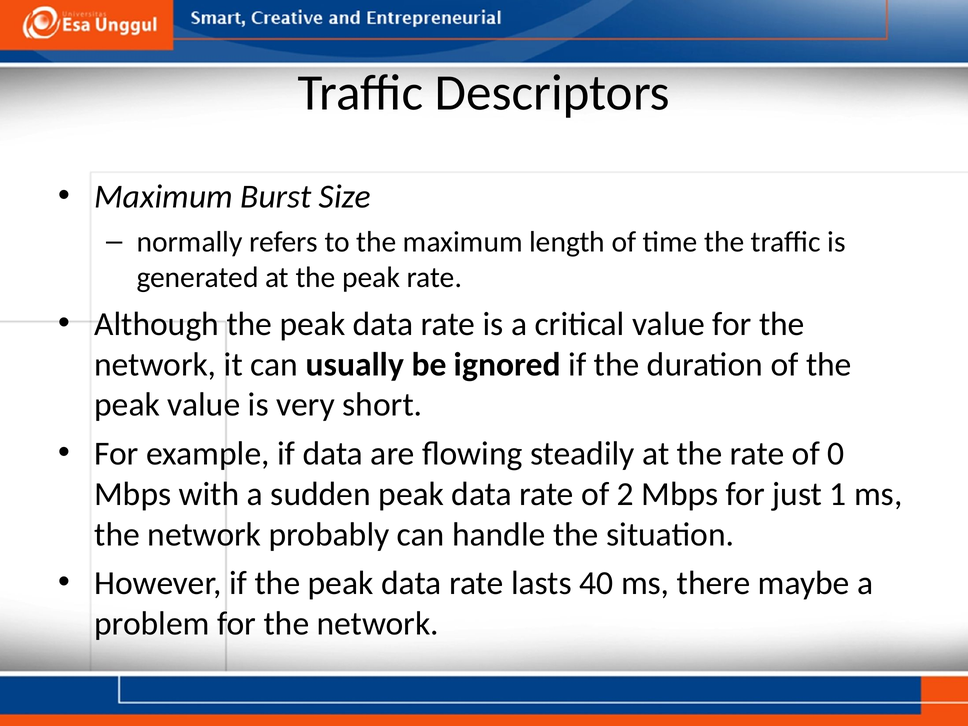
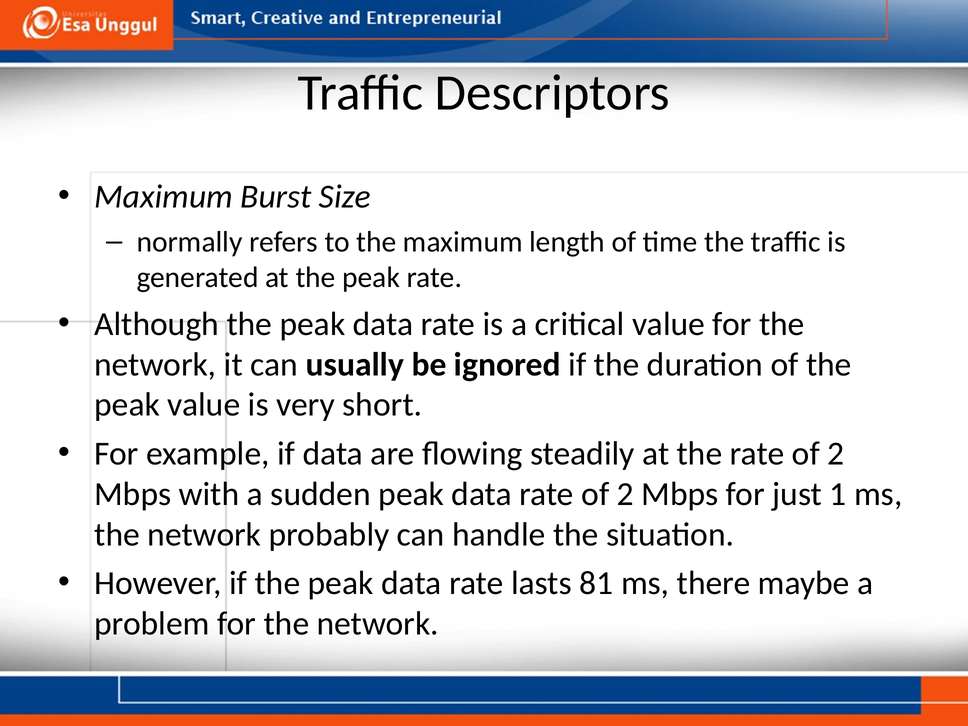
the rate of 0: 0 -> 2
40: 40 -> 81
